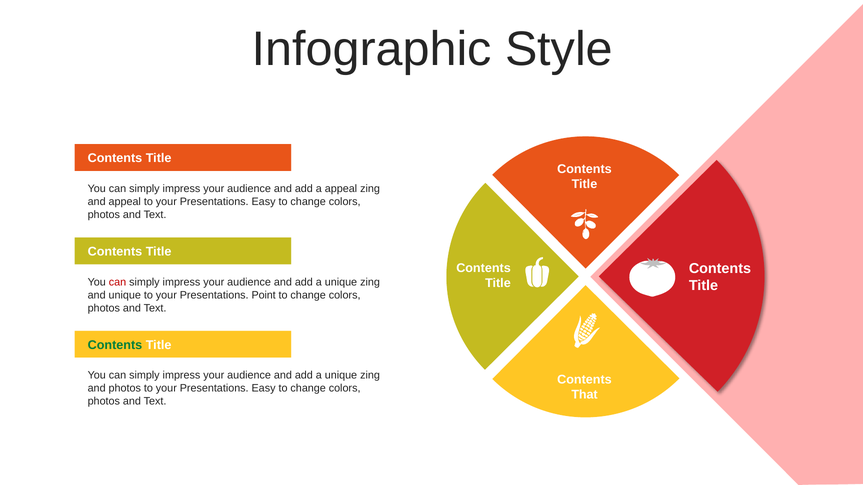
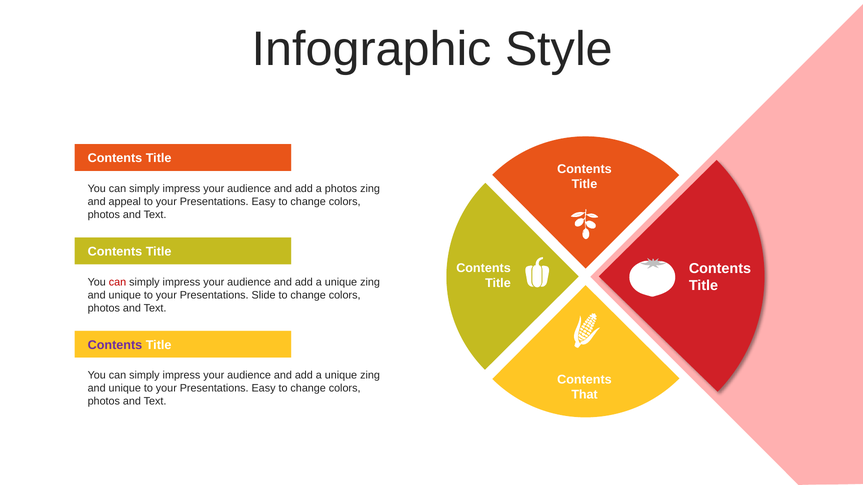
a appeal: appeal -> photos
Point: Point -> Slide
Contents at (115, 345) colour: green -> purple
photos at (125, 389): photos -> unique
